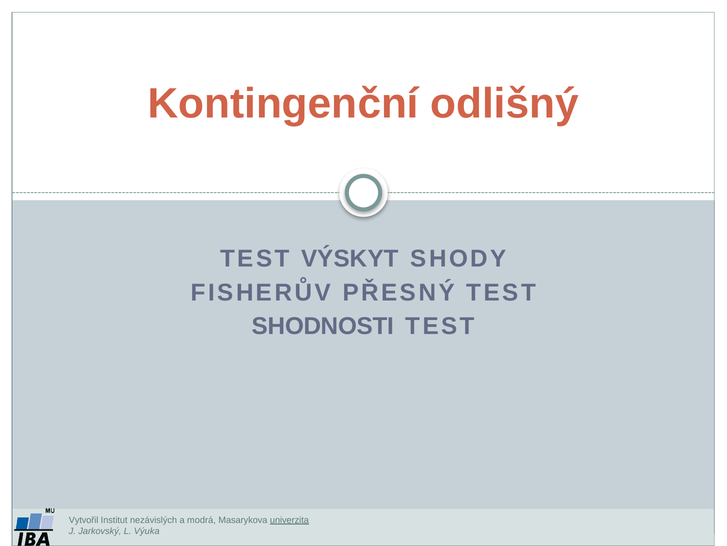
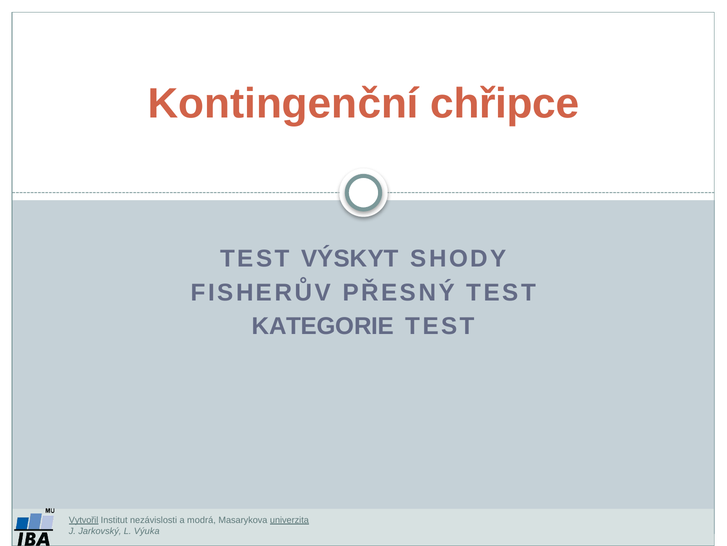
odlišný: odlišný -> chřipce
SHODNOSTI: SHODNOSTI -> KATEGORIE
Vytvořil underline: none -> present
nezávislých: nezávislých -> nezávislosti
